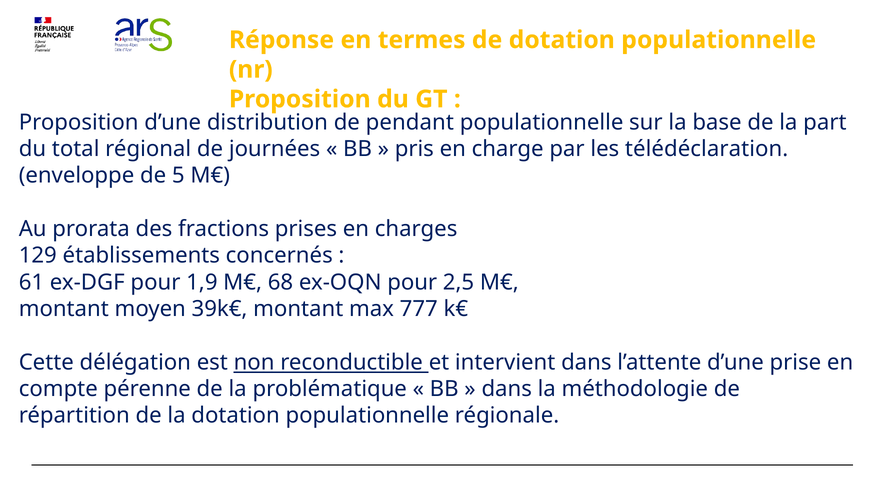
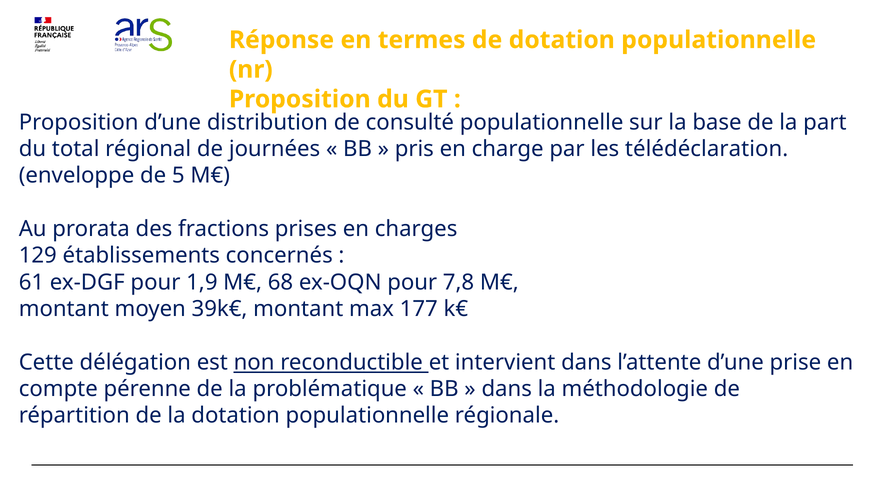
pendant: pendant -> consulté
2,5: 2,5 -> 7,8
777: 777 -> 177
